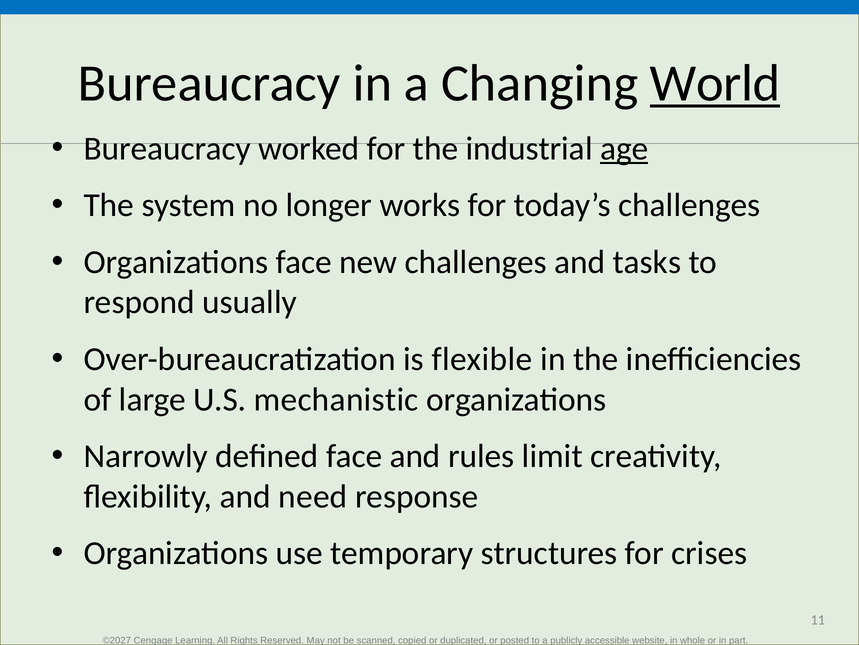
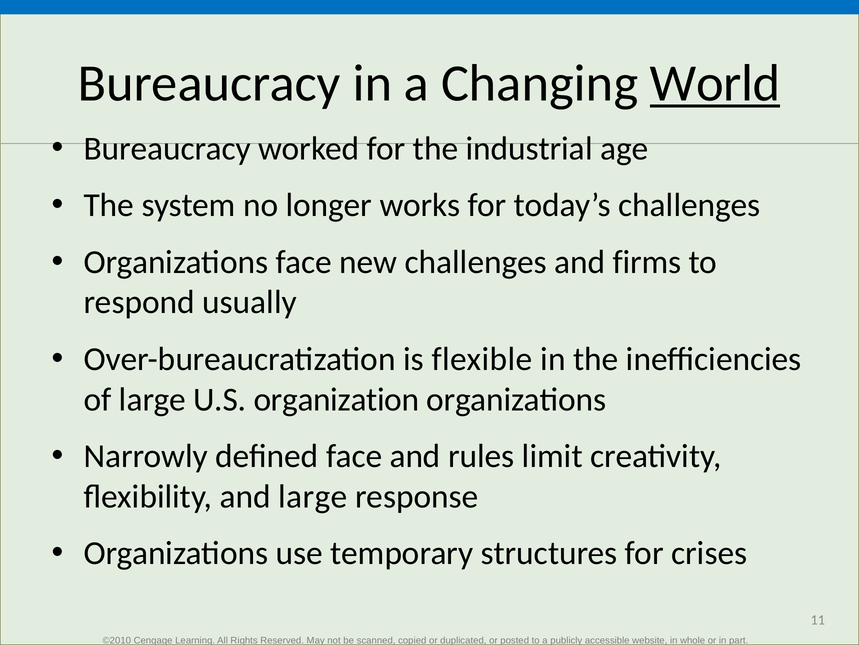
age underline: present -> none
tasks: tasks -> firms
mechanistic: mechanistic -> organization
and need: need -> large
©2027: ©2027 -> ©2010
